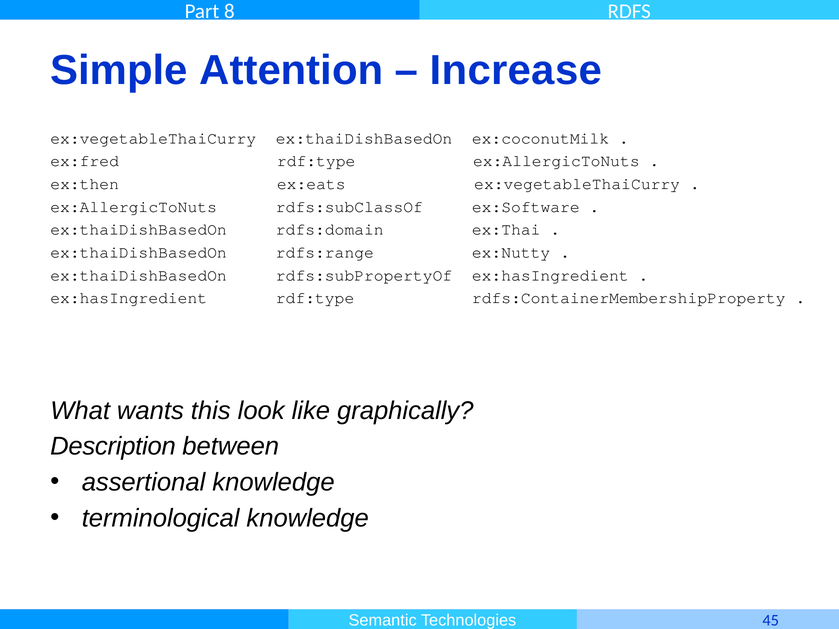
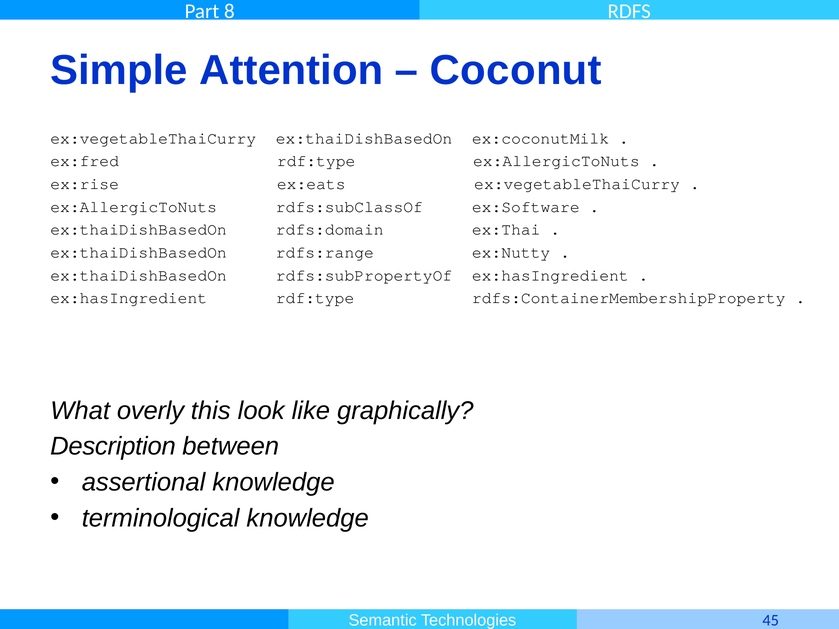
Increase: Increase -> Coconut
ex:then: ex:then -> ex:rise
wants: wants -> overly
